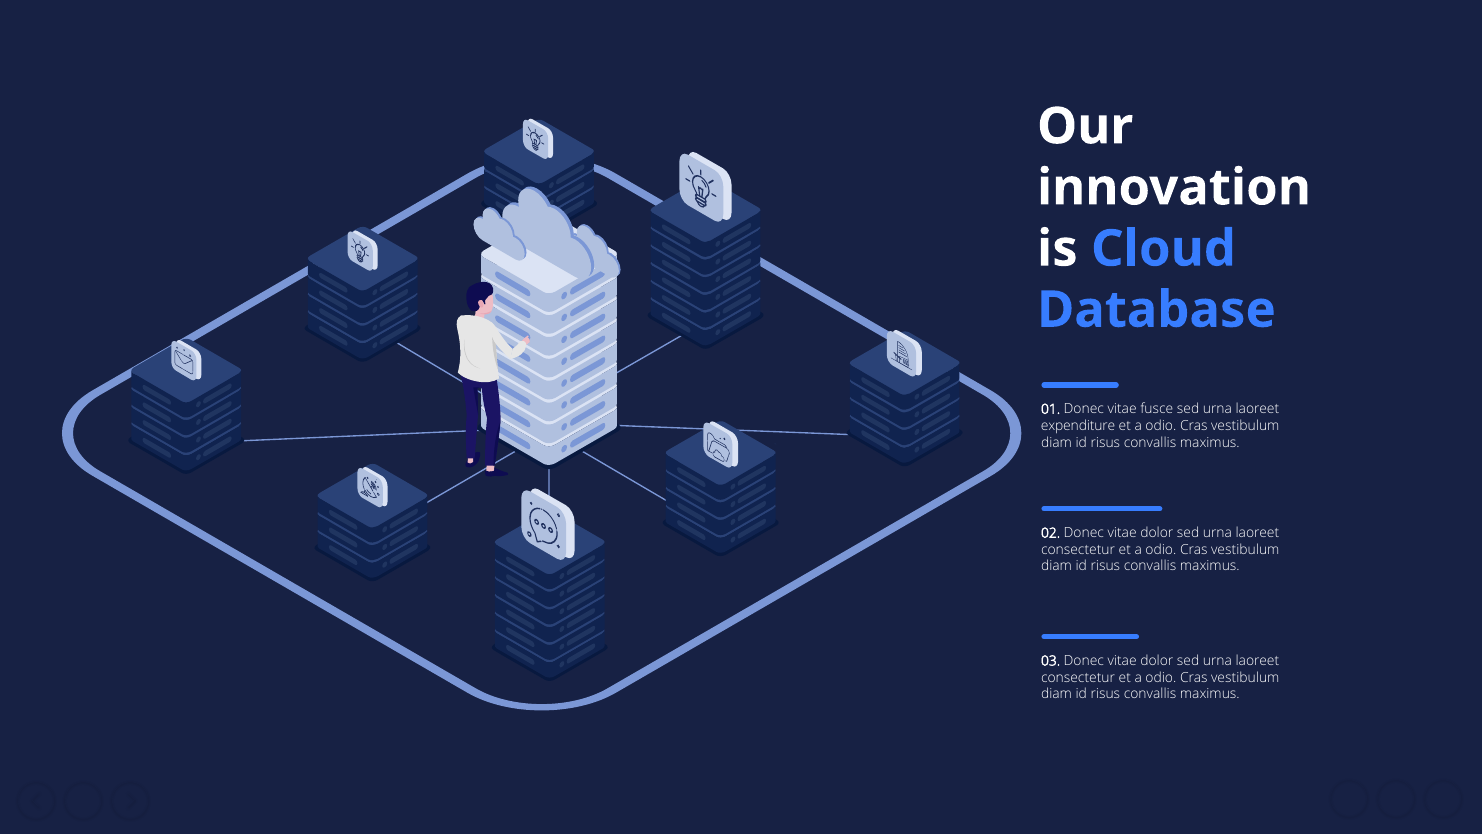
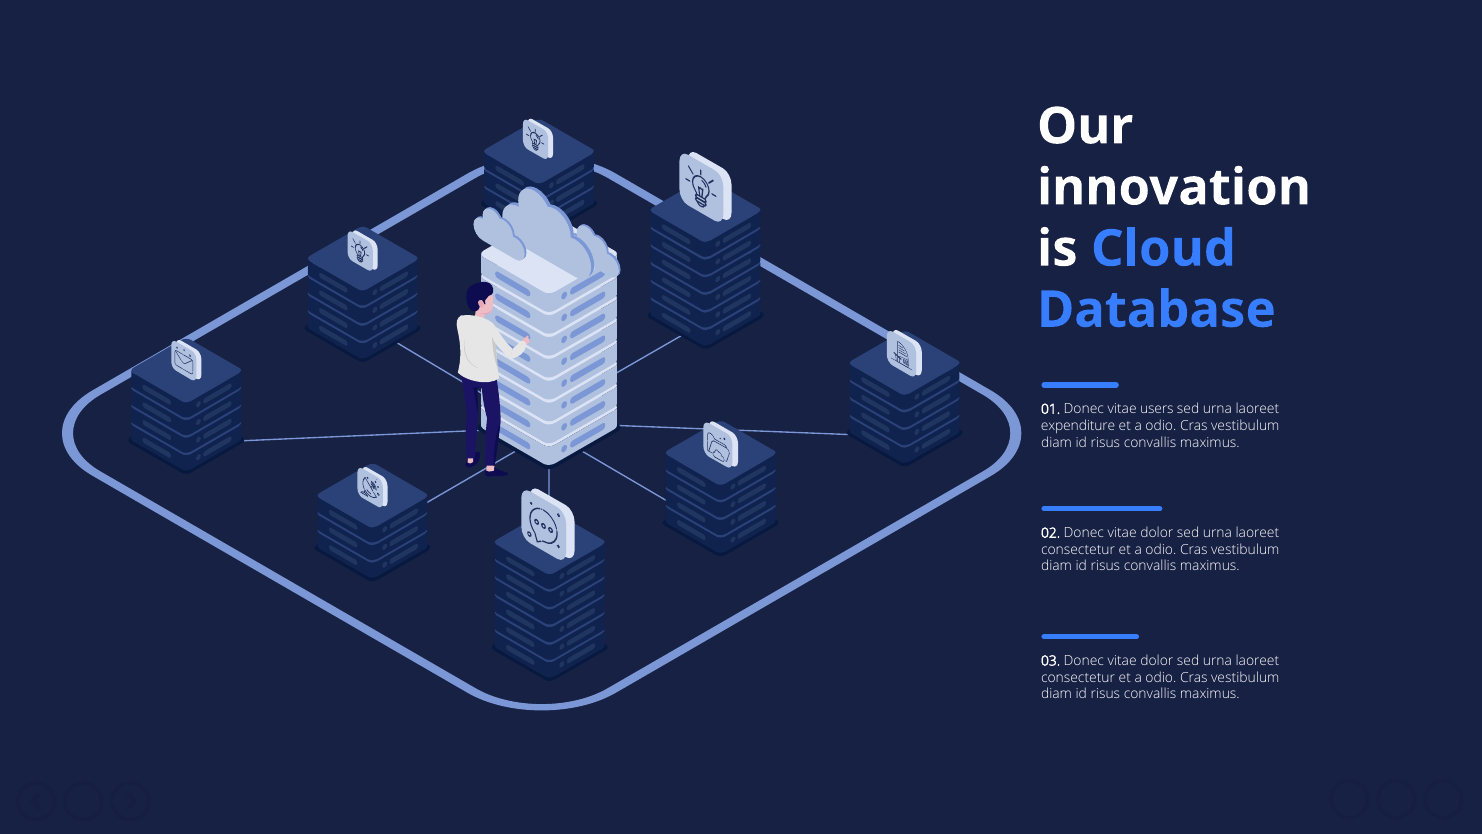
fusce: fusce -> users
